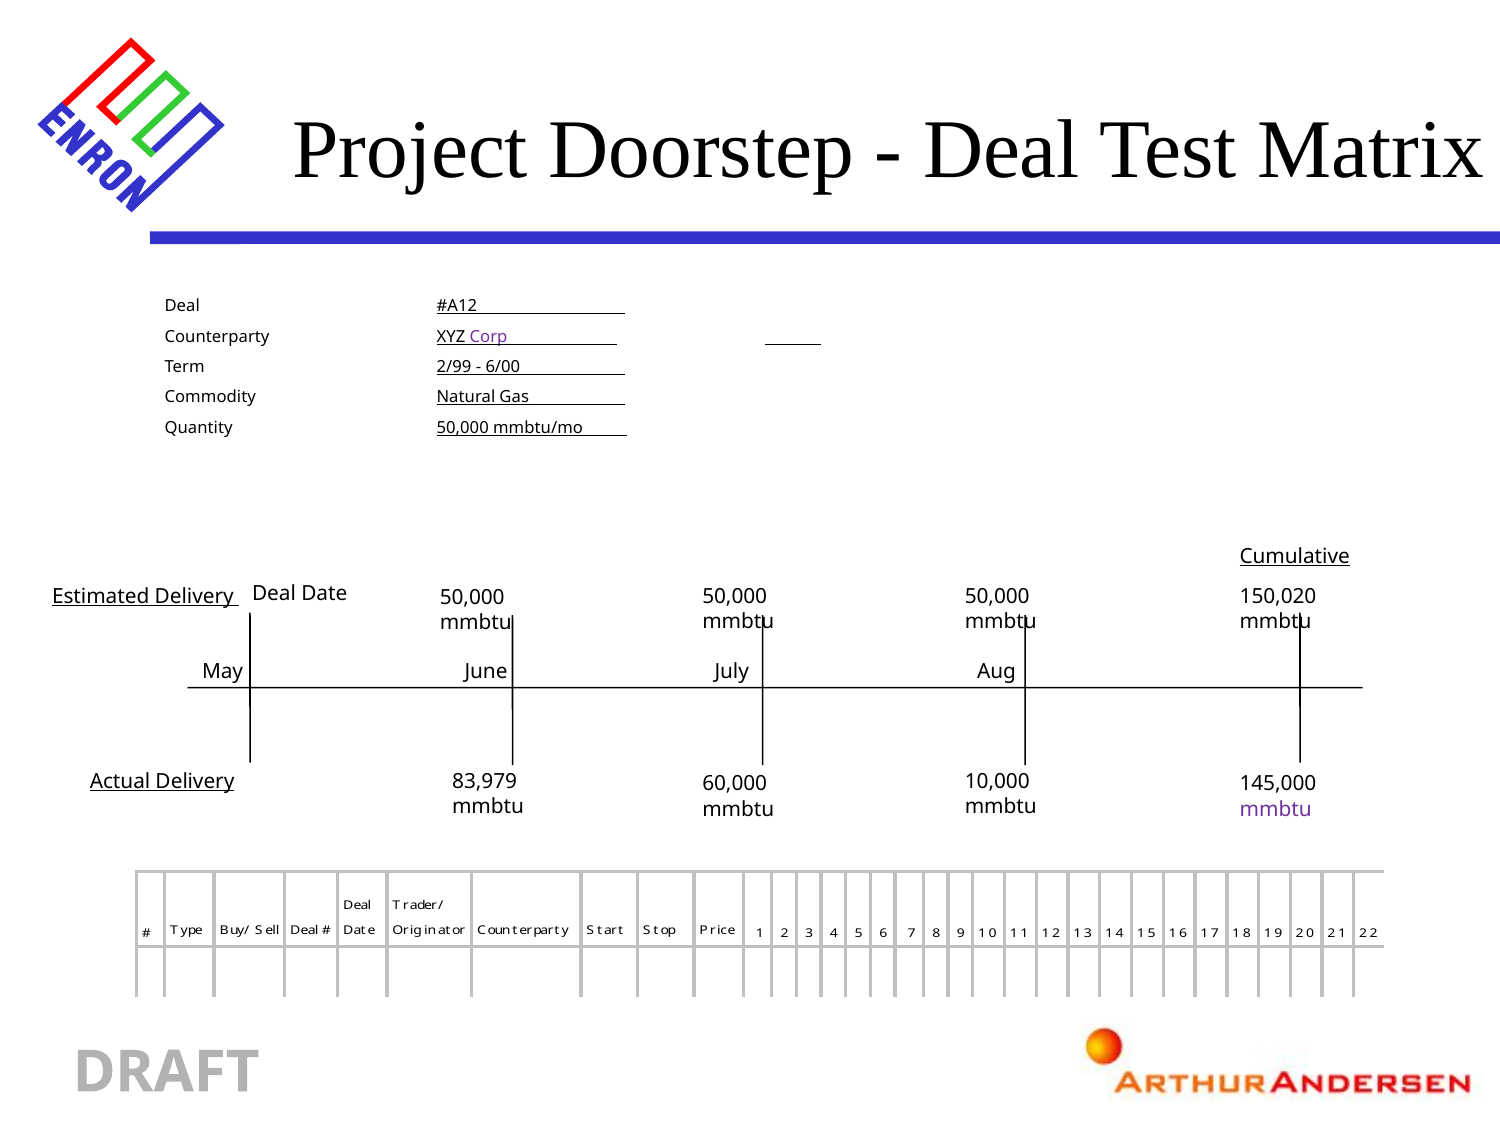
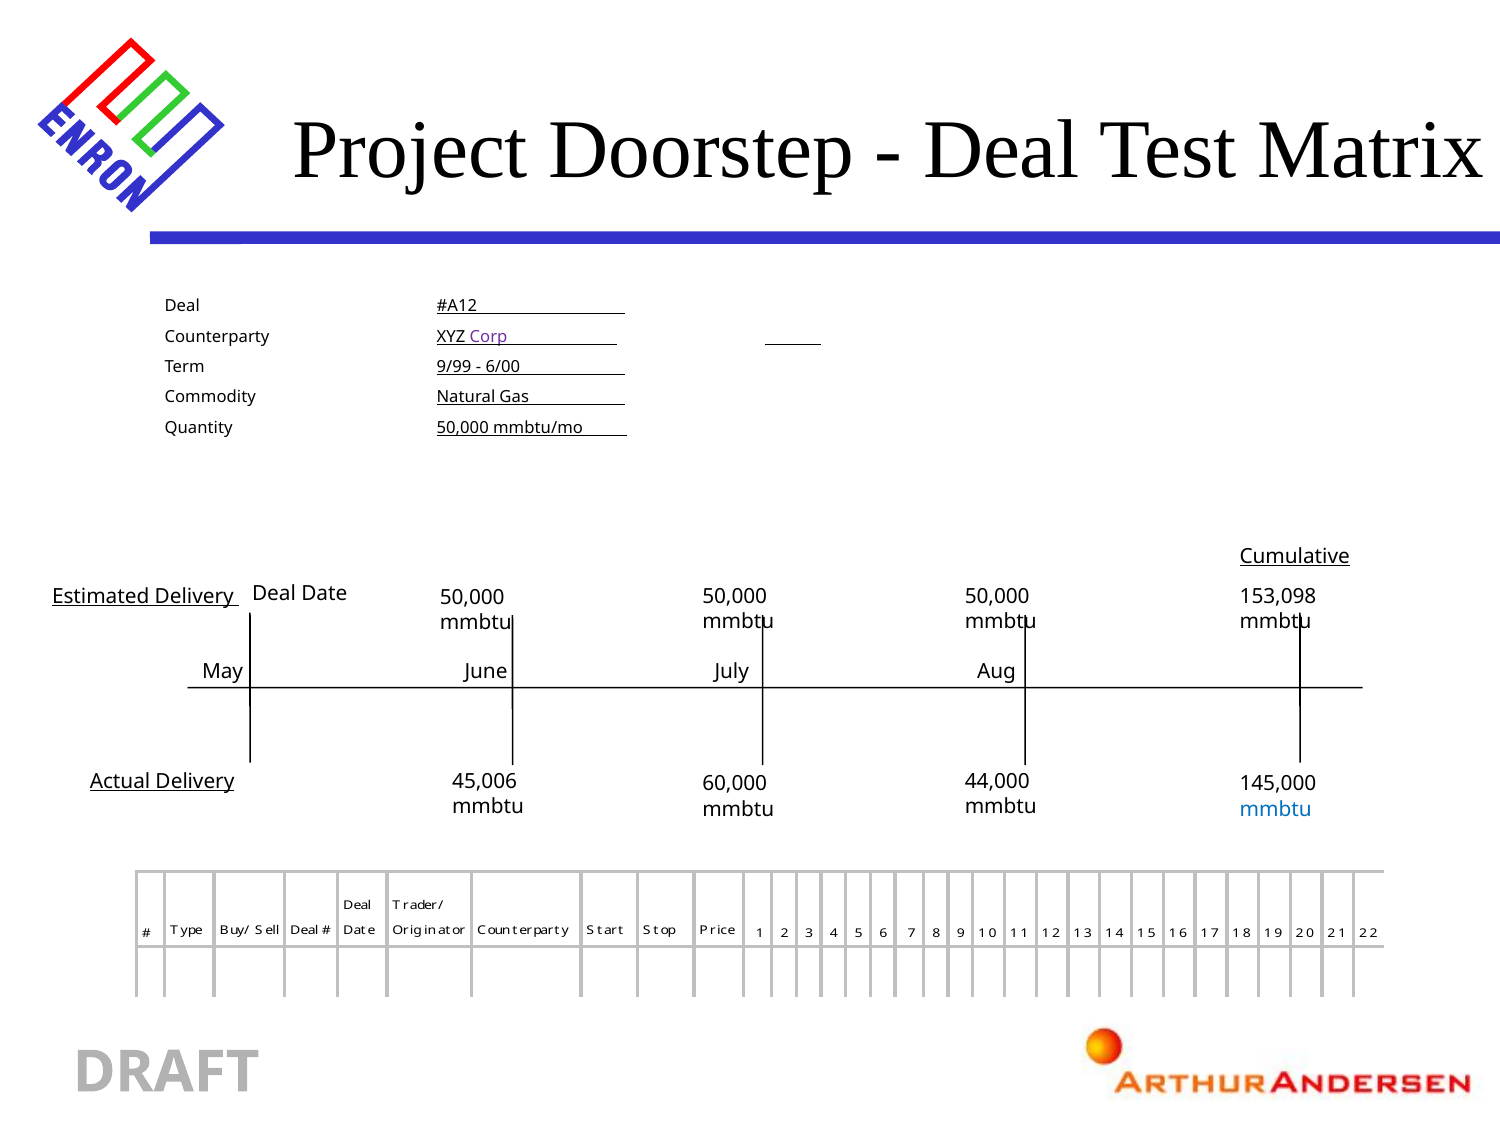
2/99: 2/99 -> 9/99
150,020: 150,020 -> 153,098
83,979: 83,979 -> 45,006
10,000: 10,000 -> 44,000
mmbtu at (1276, 809) colour: purple -> blue
